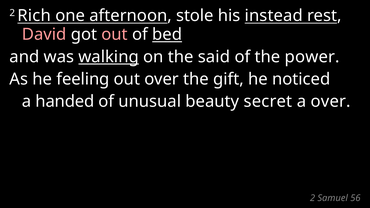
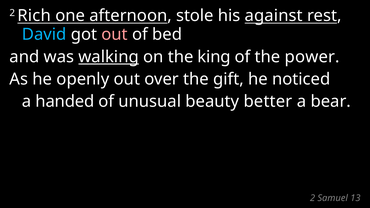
instead: instead -> against
David colour: pink -> light blue
bed underline: present -> none
said: said -> king
feeling: feeling -> openly
secret: secret -> better
a over: over -> bear
56: 56 -> 13
